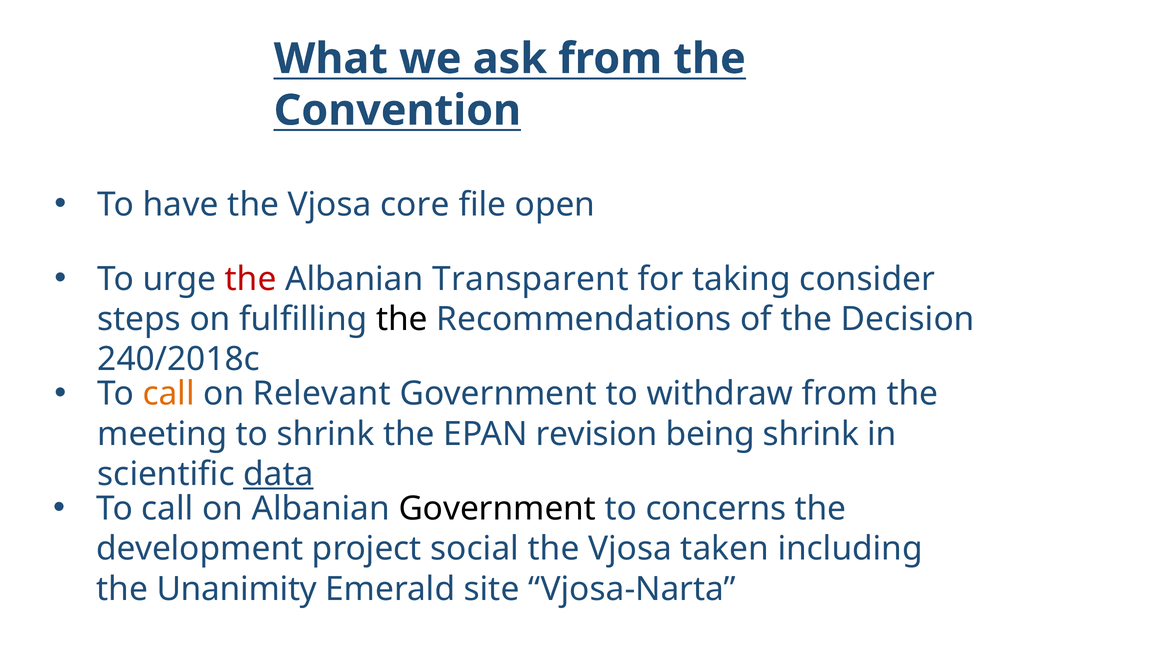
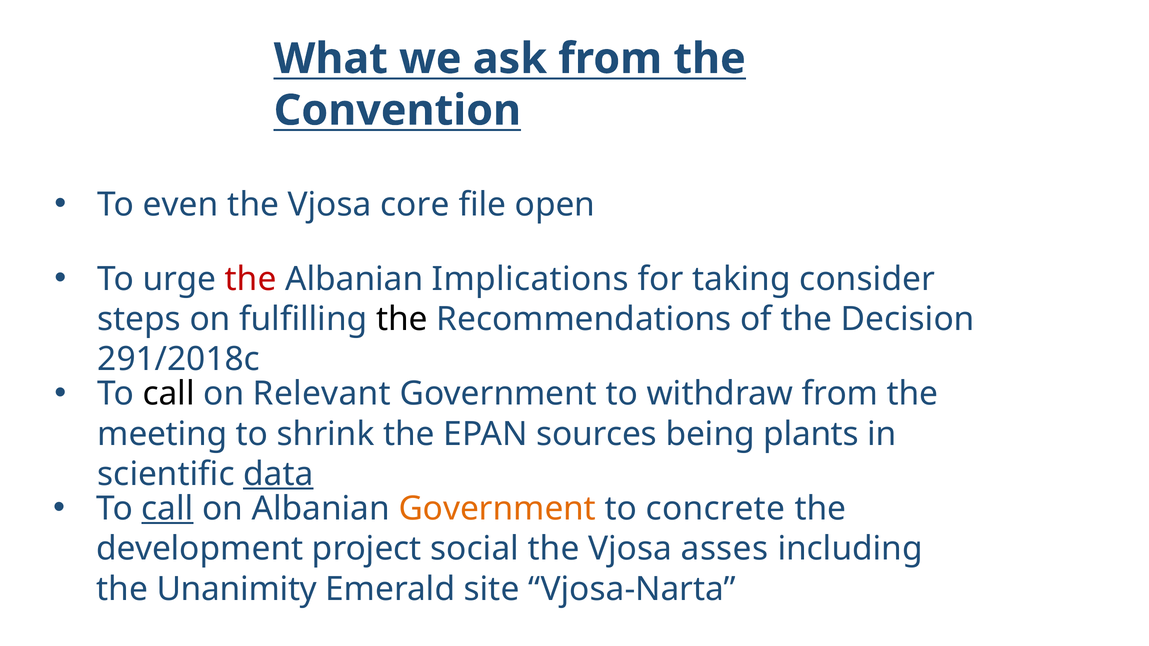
have: have -> even
Transparent: Transparent -> Implications
240/2018c: 240/2018c -> 291/2018c
call at (169, 394) colour: orange -> black
revision: revision -> sources
being shrink: shrink -> plants
call at (167, 509) underline: none -> present
Government at (497, 509) colour: black -> orange
concerns: concerns -> concrete
taken: taken -> asses
